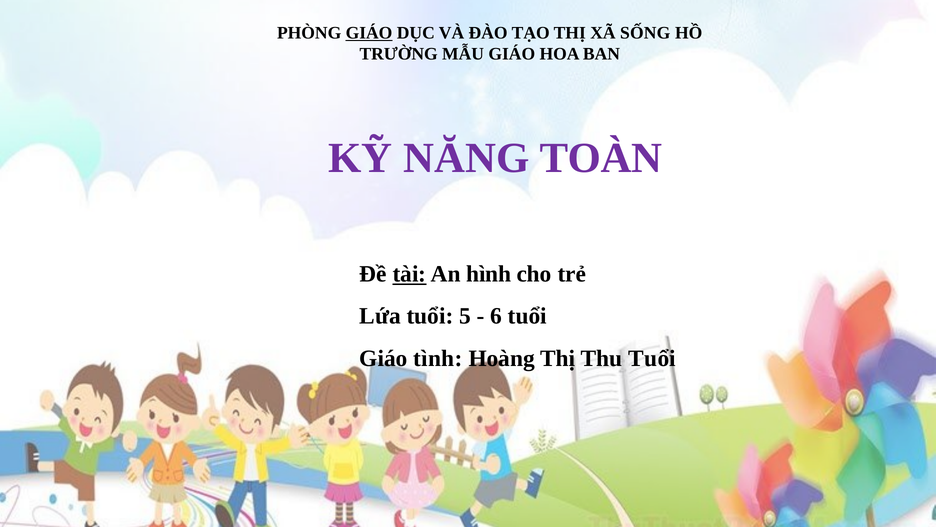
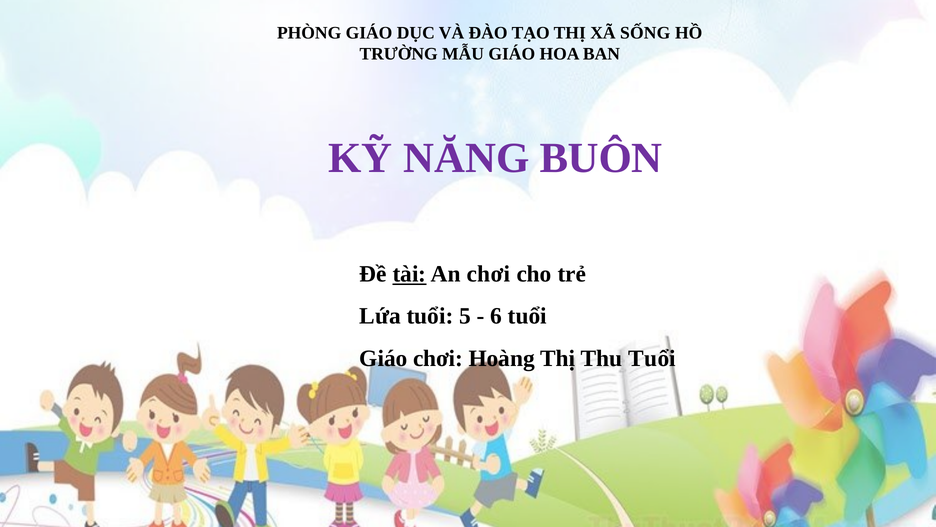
GIÁO at (369, 33) underline: present -> none
TOÀN: TOÀN -> BUÔN
An hình: hình -> chơi
Giáo tình: tình -> chơi
